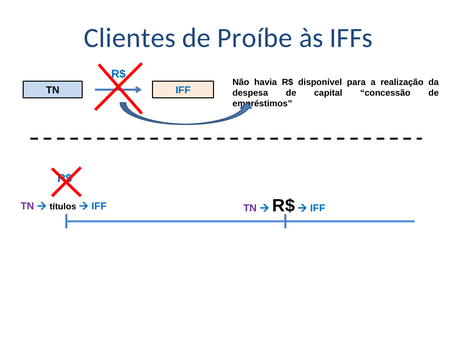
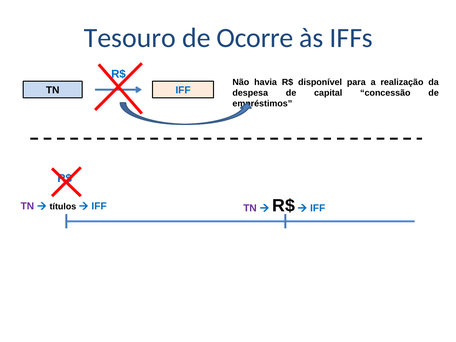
Clientes: Clientes -> Tesouro
Proíbe: Proíbe -> Ocorre
